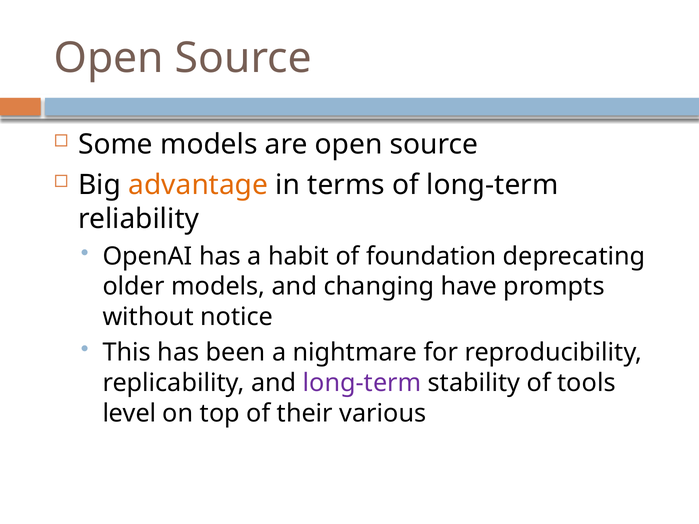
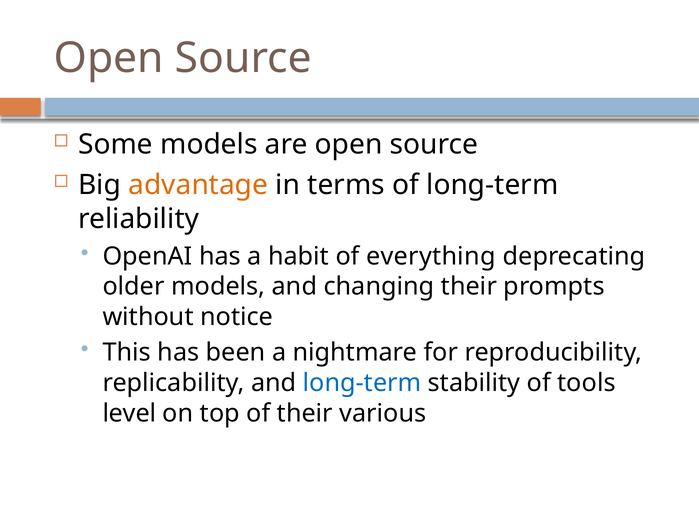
foundation: foundation -> everything
changing have: have -> their
long-term at (362, 383) colour: purple -> blue
